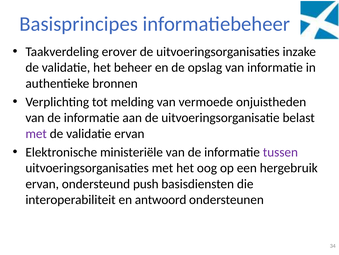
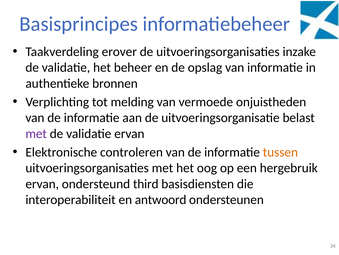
ministeriële: ministeriële -> controleren
tussen colour: purple -> orange
push: push -> third
